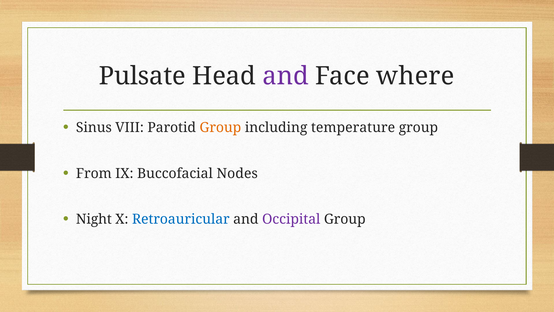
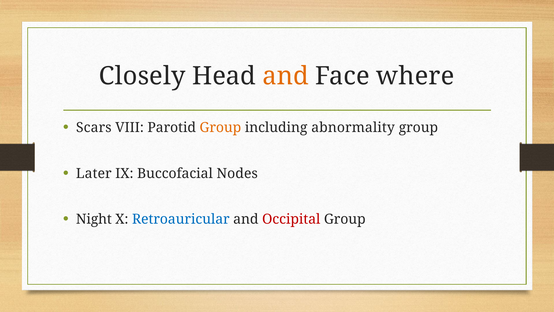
Pulsate: Pulsate -> Closely
and at (286, 76) colour: purple -> orange
Sinus: Sinus -> Scars
temperature: temperature -> abnormality
From: From -> Later
Occipital colour: purple -> red
